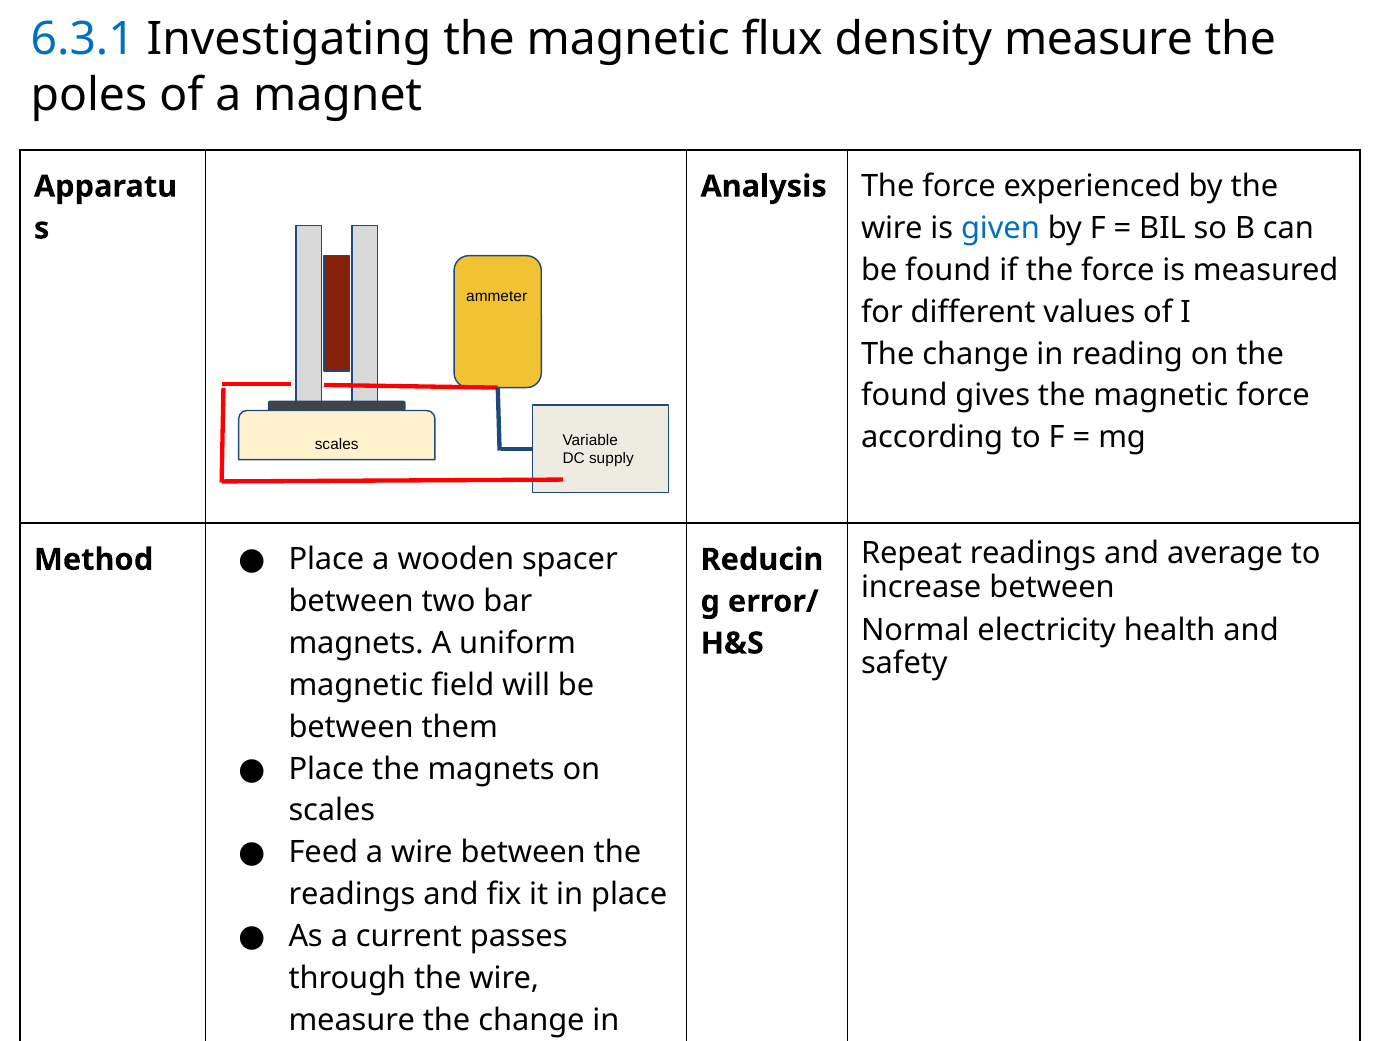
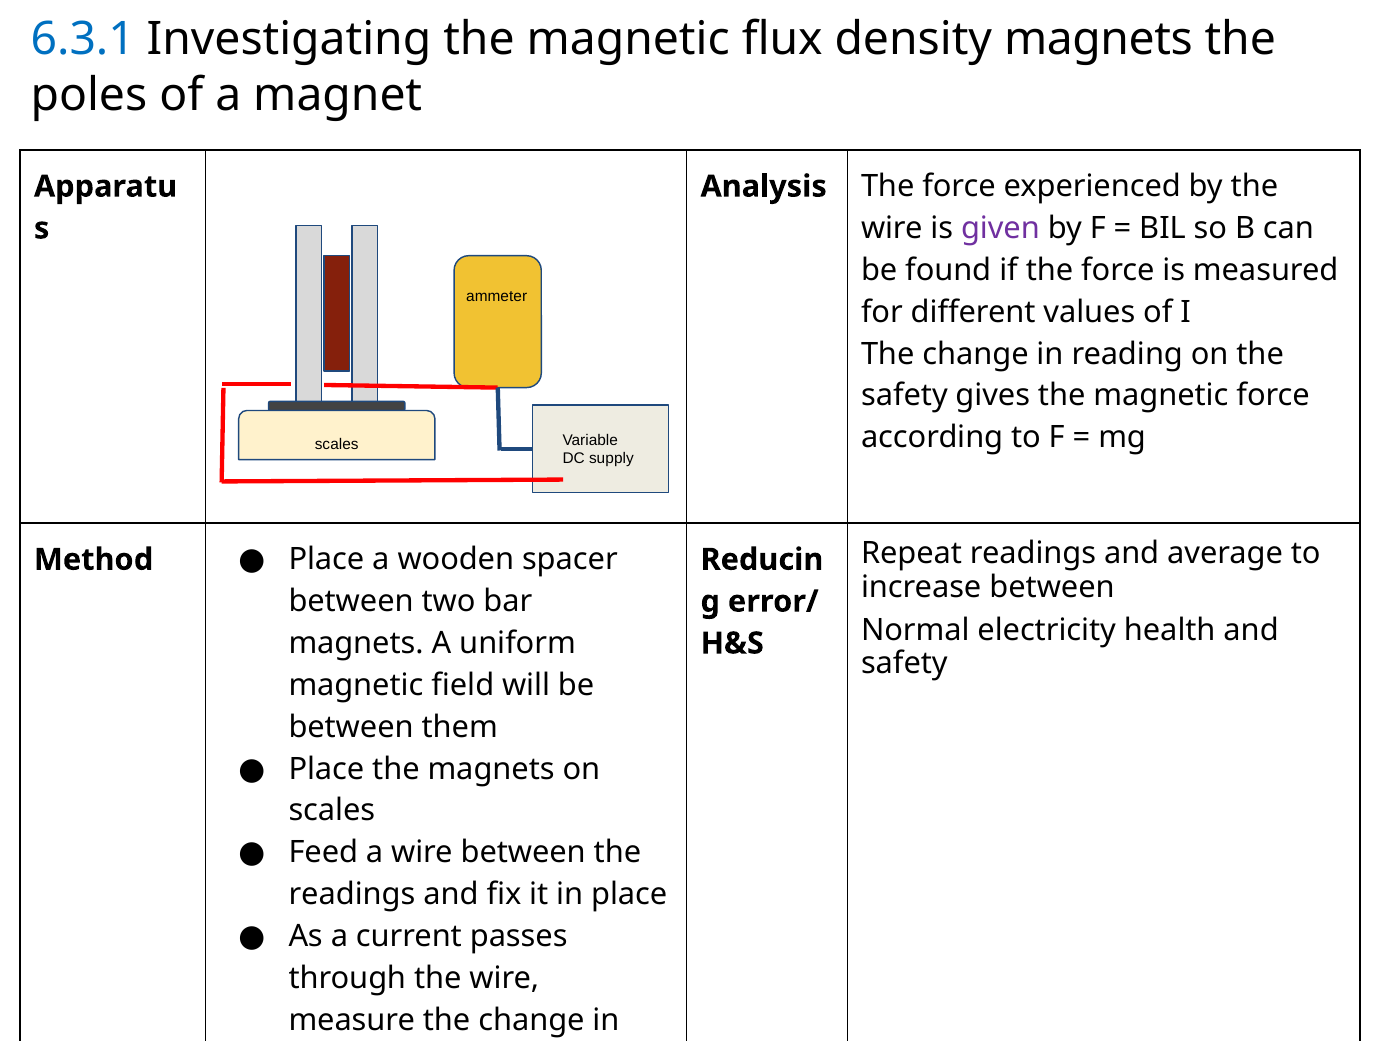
density measure: measure -> magnets
given colour: blue -> purple
found at (904, 396): found -> safety
